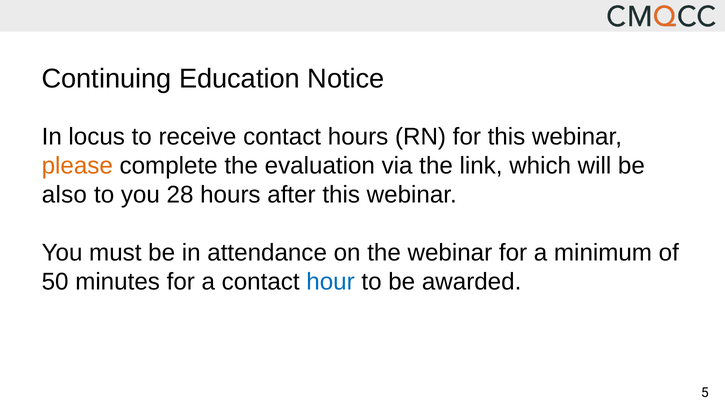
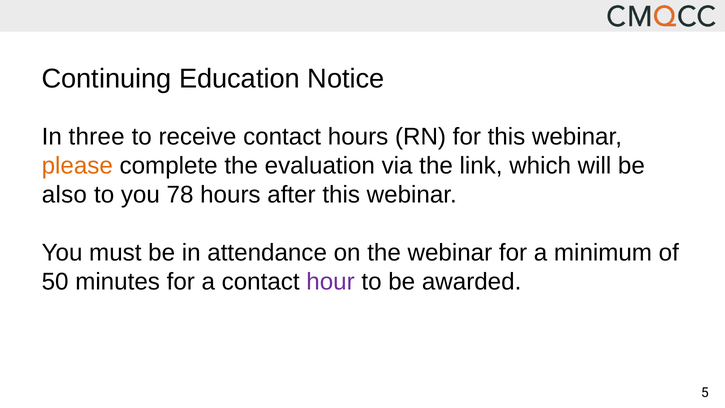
locus: locus -> three
28: 28 -> 78
hour colour: blue -> purple
